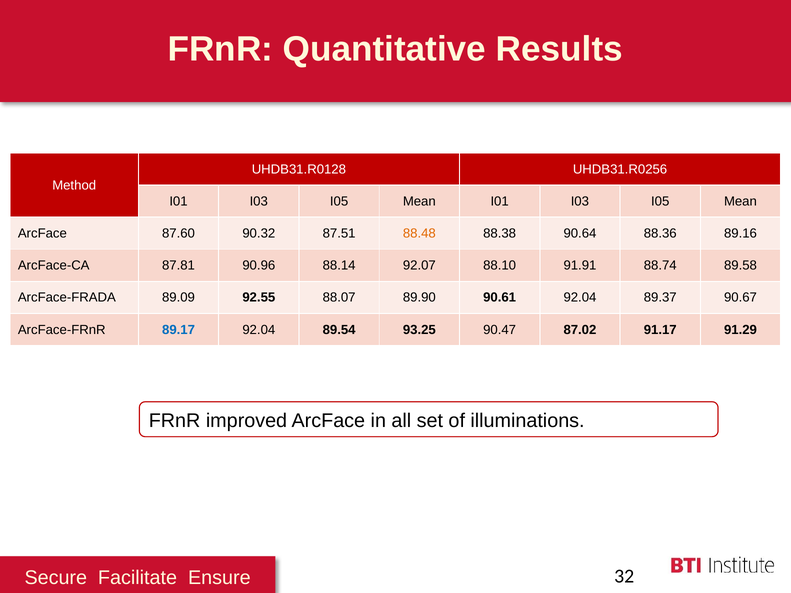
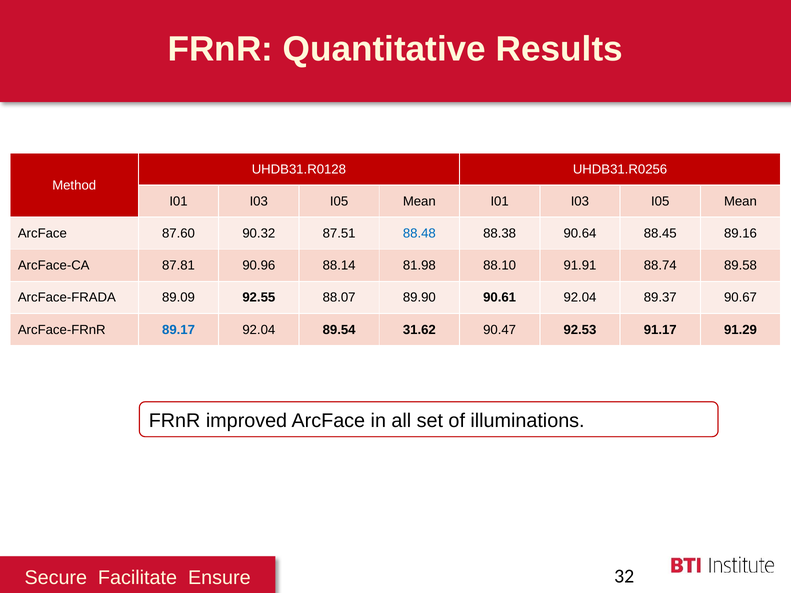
88.48 colour: orange -> blue
88.36: 88.36 -> 88.45
92.07: 92.07 -> 81.98
93.25: 93.25 -> 31.62
87.02: 87.02 -> 92.53
